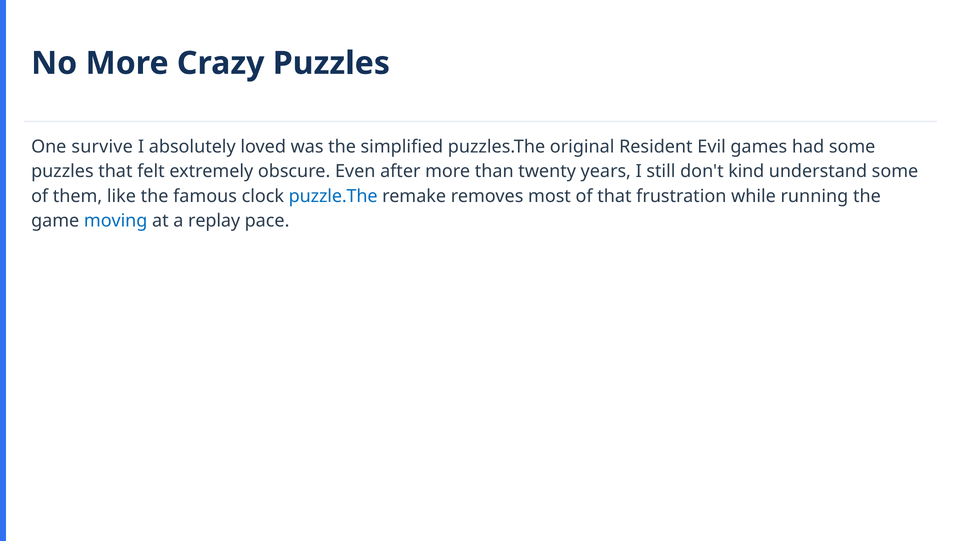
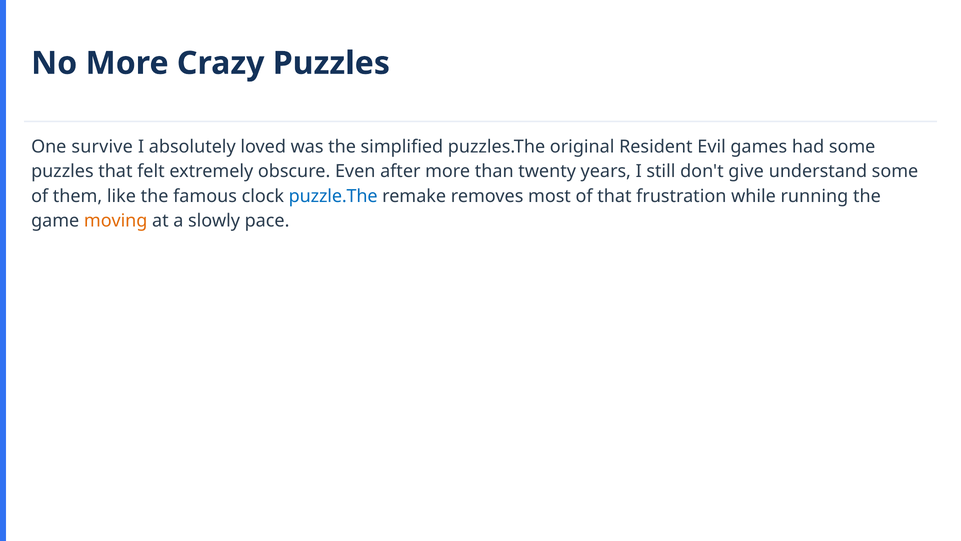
kind: kind -> give
moving colour: blue -> orange
replay: replay -> slowly
